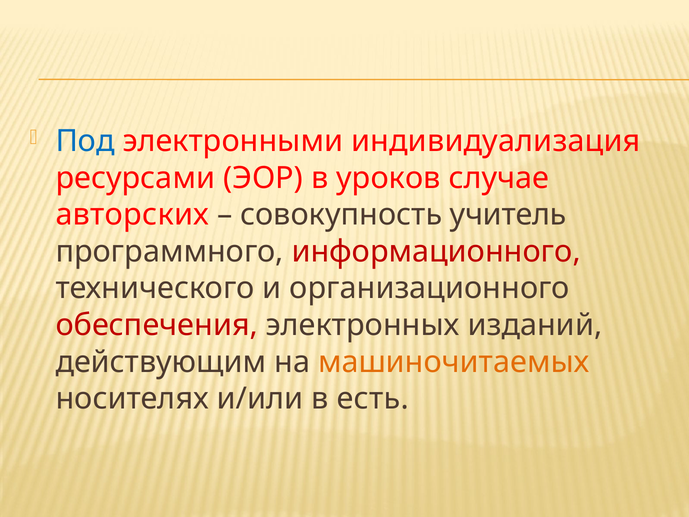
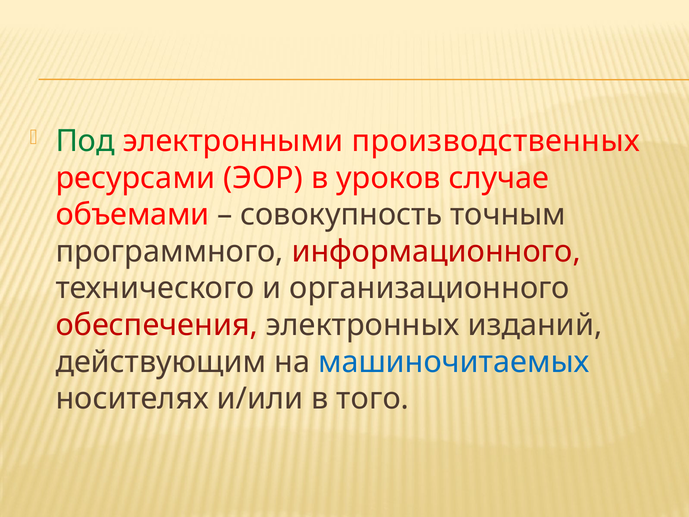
Под colour: blue -> green
индивидуализация: индивидуализация -> производственных
авторских: авторских -> объемами
учитель: учитель -> точным
машиночитаемых colour: orange -> blue
есть: есть -> того
